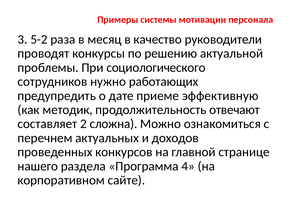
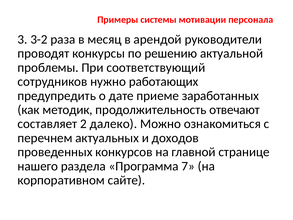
5-2: 5-2 -> 3-2
качество: качество -> арендой
социологического: социологического -> соответствующий
эффективную: эффективную -> заработанных
сложна: сложна -> далеко
4: 4 -> 7
